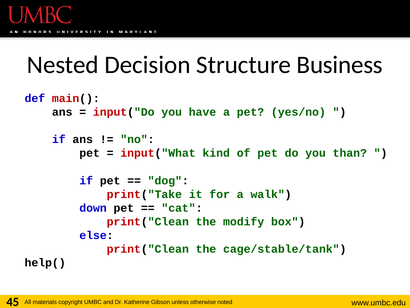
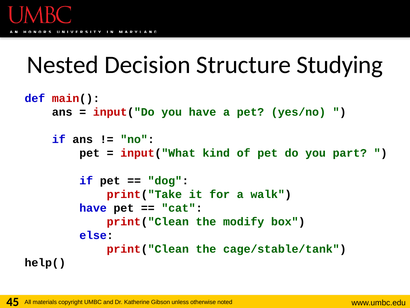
Business: Business -> Studying
than: than -> part
down at (93, 208): down -> have
